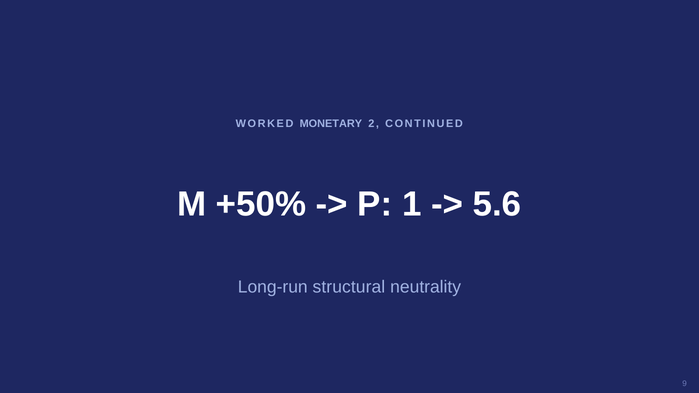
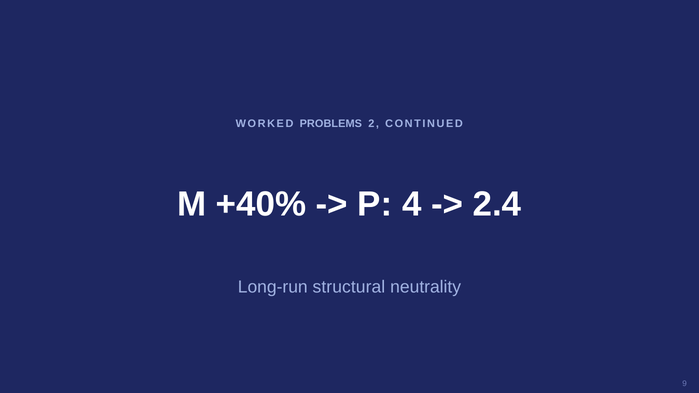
MONETARY: MONETARY -> PROBLEMS
+50%: +50% -> +40%
1: 1 -> 4
5.6: 5.6 -> 2.4
